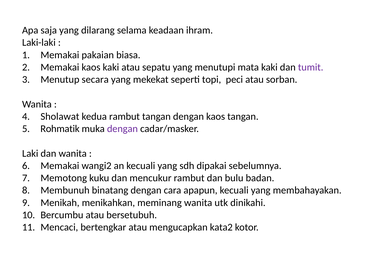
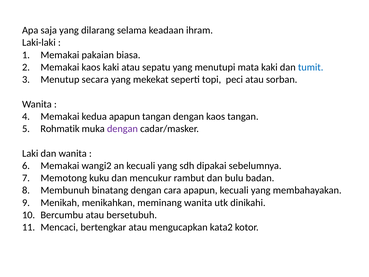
tumit colour: purple -> blue
Sholawat at (60, 116): Sholawat -> Memakai
kedua rambut: rambut -> apapun
